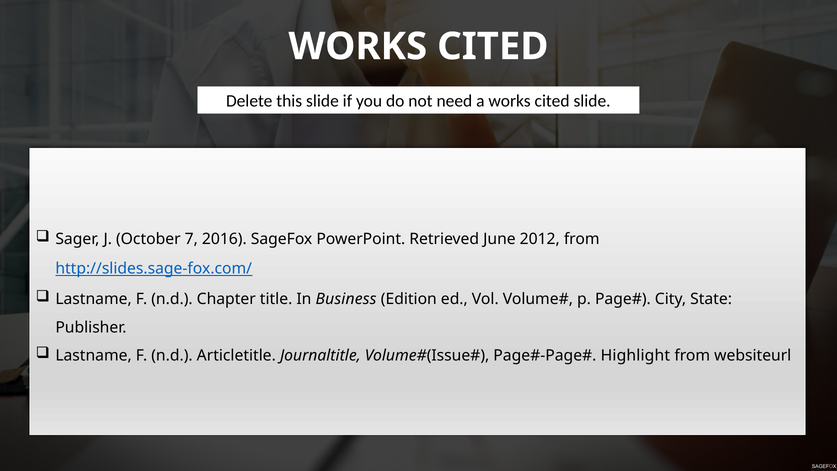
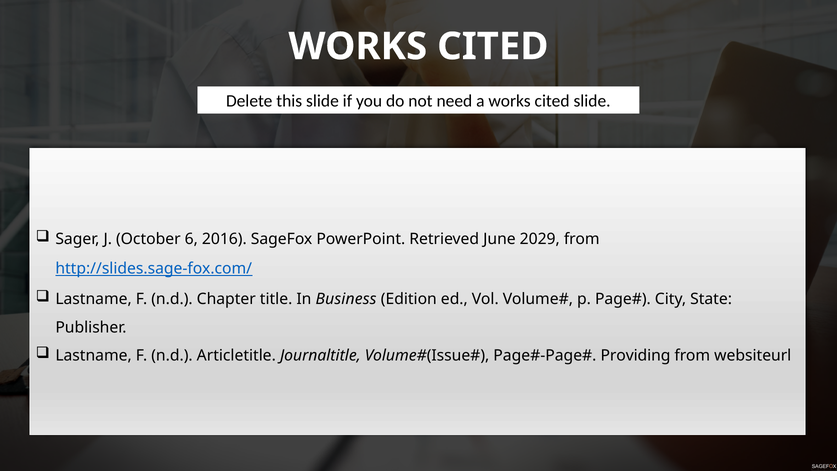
7: 7 -> 6
2012: 2012 -> 2029
Highlight: Highlight -> Providing
